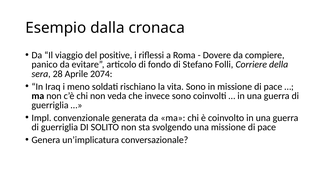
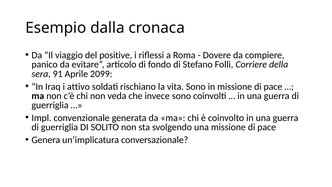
28: 28 -> 91
2074: 2074 -> 2099
meno: meno -> attivo
